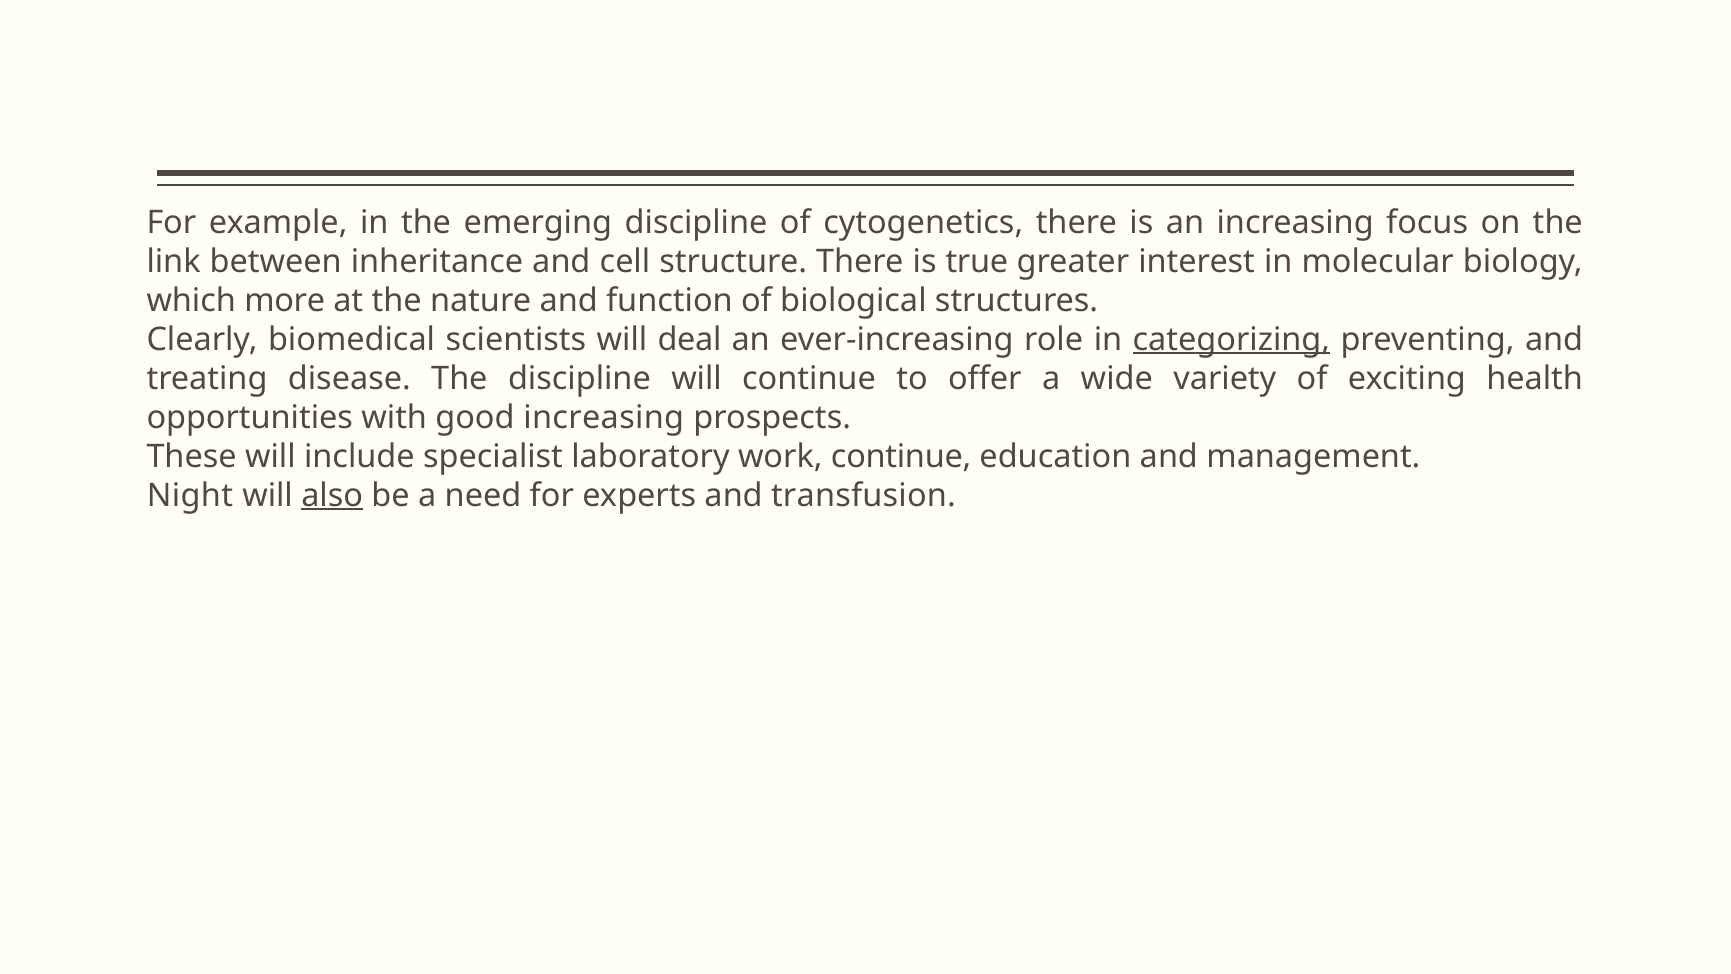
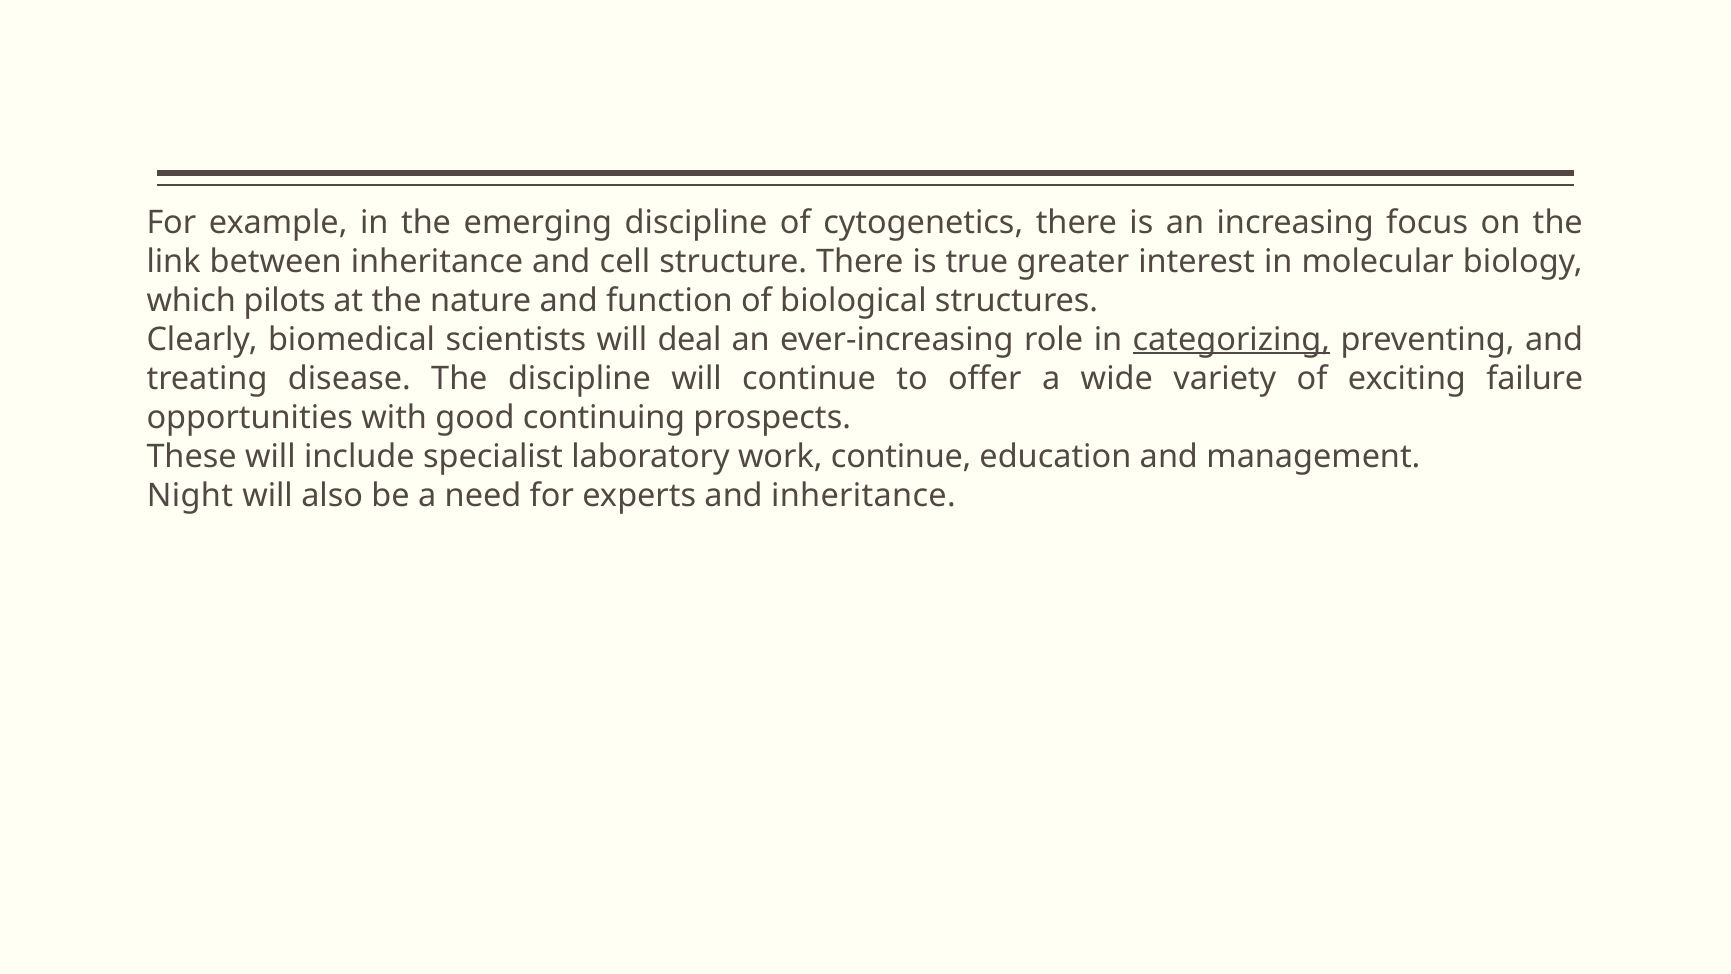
more: more -> pilots
health: health -> failure
good increasing: increasing -> continuing
also underline: present -> none
and transfusion: transfusion -> inheritance
